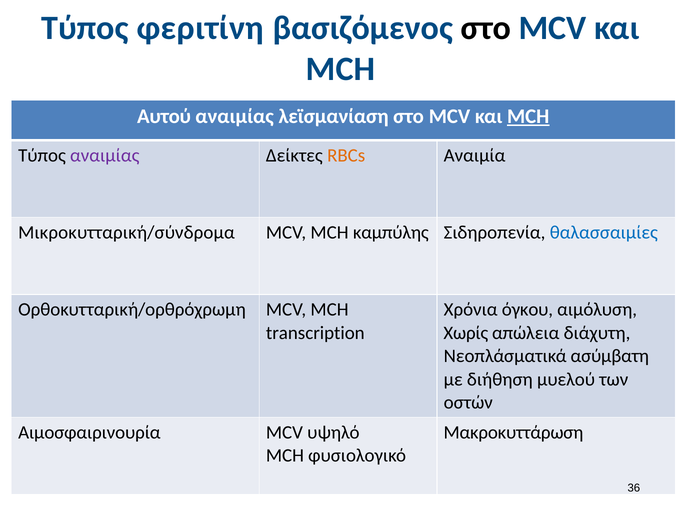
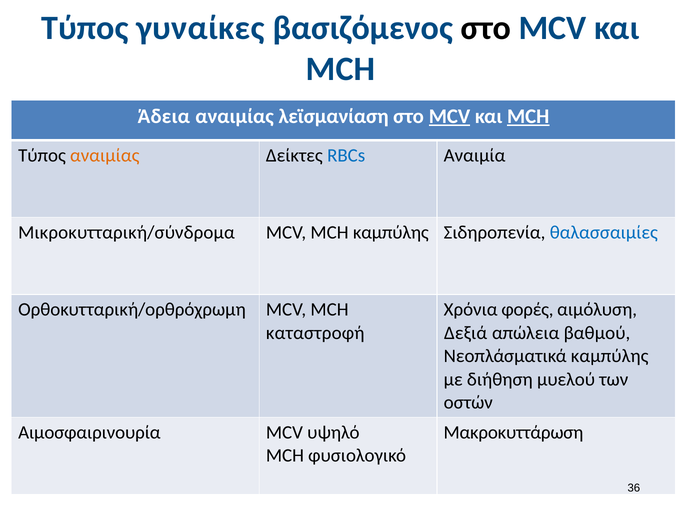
φεριτίνη: φεριτίνη -> γυναίκες
Αυτού: Αυτού -> Άδεια
MCV at (449, 116) underline: none -> present
αναιμίας at (105, 155) colour: purple -> orange
RBCs colour: orange -> blue
όγκου: όγκου -> φορές
transcription: transcription -> καταστροφή
Χωρίς: Χωρίς -> Δεξιά
διάχυτη: διάχυτη -> βαθμού
Νεοπλάσματικά ασύμβατη: ασύμβατη -> καμπύλης
